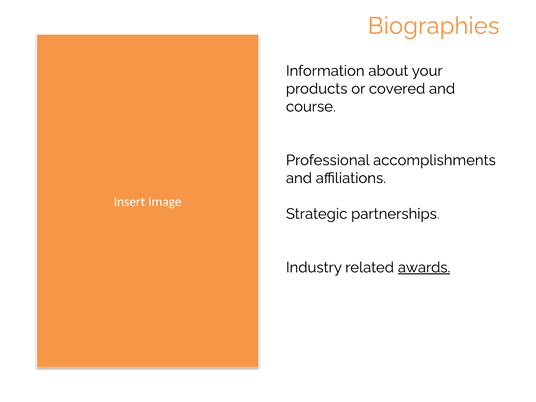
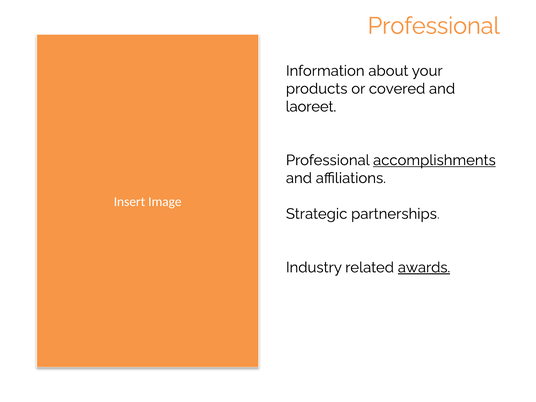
Biographies at (434, 26): Biographies -> Professional
course: course -> laoreet
accomplishments underline: none -> present
